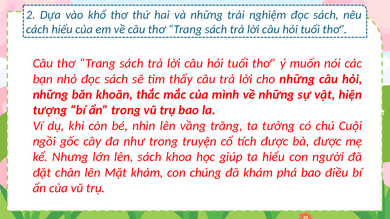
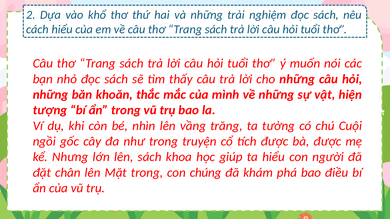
Mặt khám: khám -> trong
